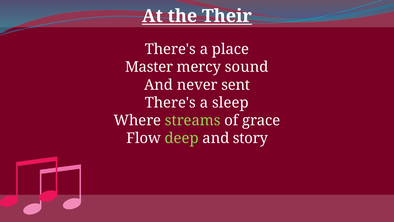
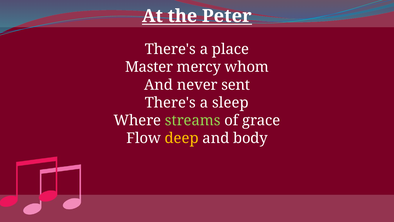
Their: Their -> Peter
sound: sound -> whom
deep colour: light green -> yellow
story: story -> body
